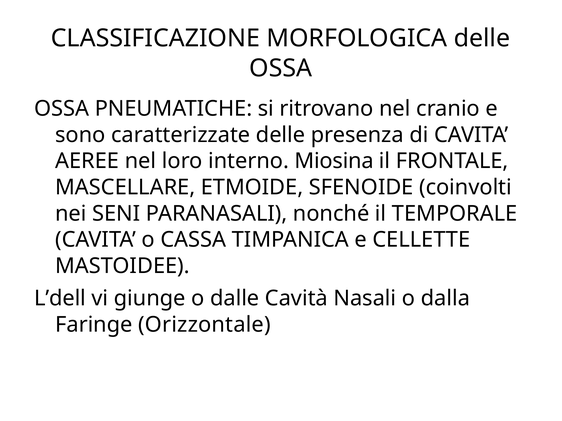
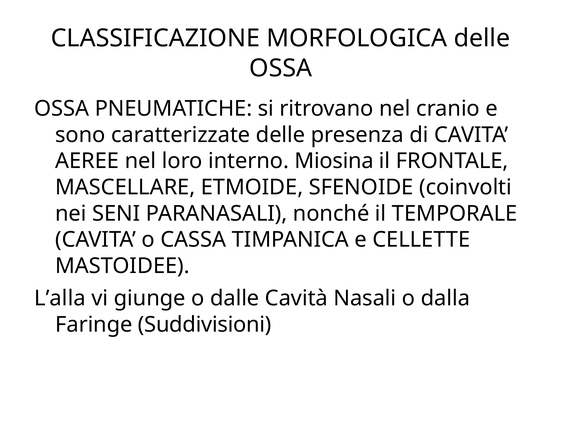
L’dell: L’dell -> L’alla
Orizzontale: Orizzontale -> Suddivisioni
